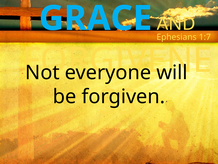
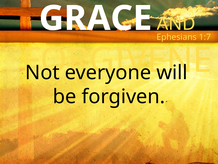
GRACE colour: light blue -> white
